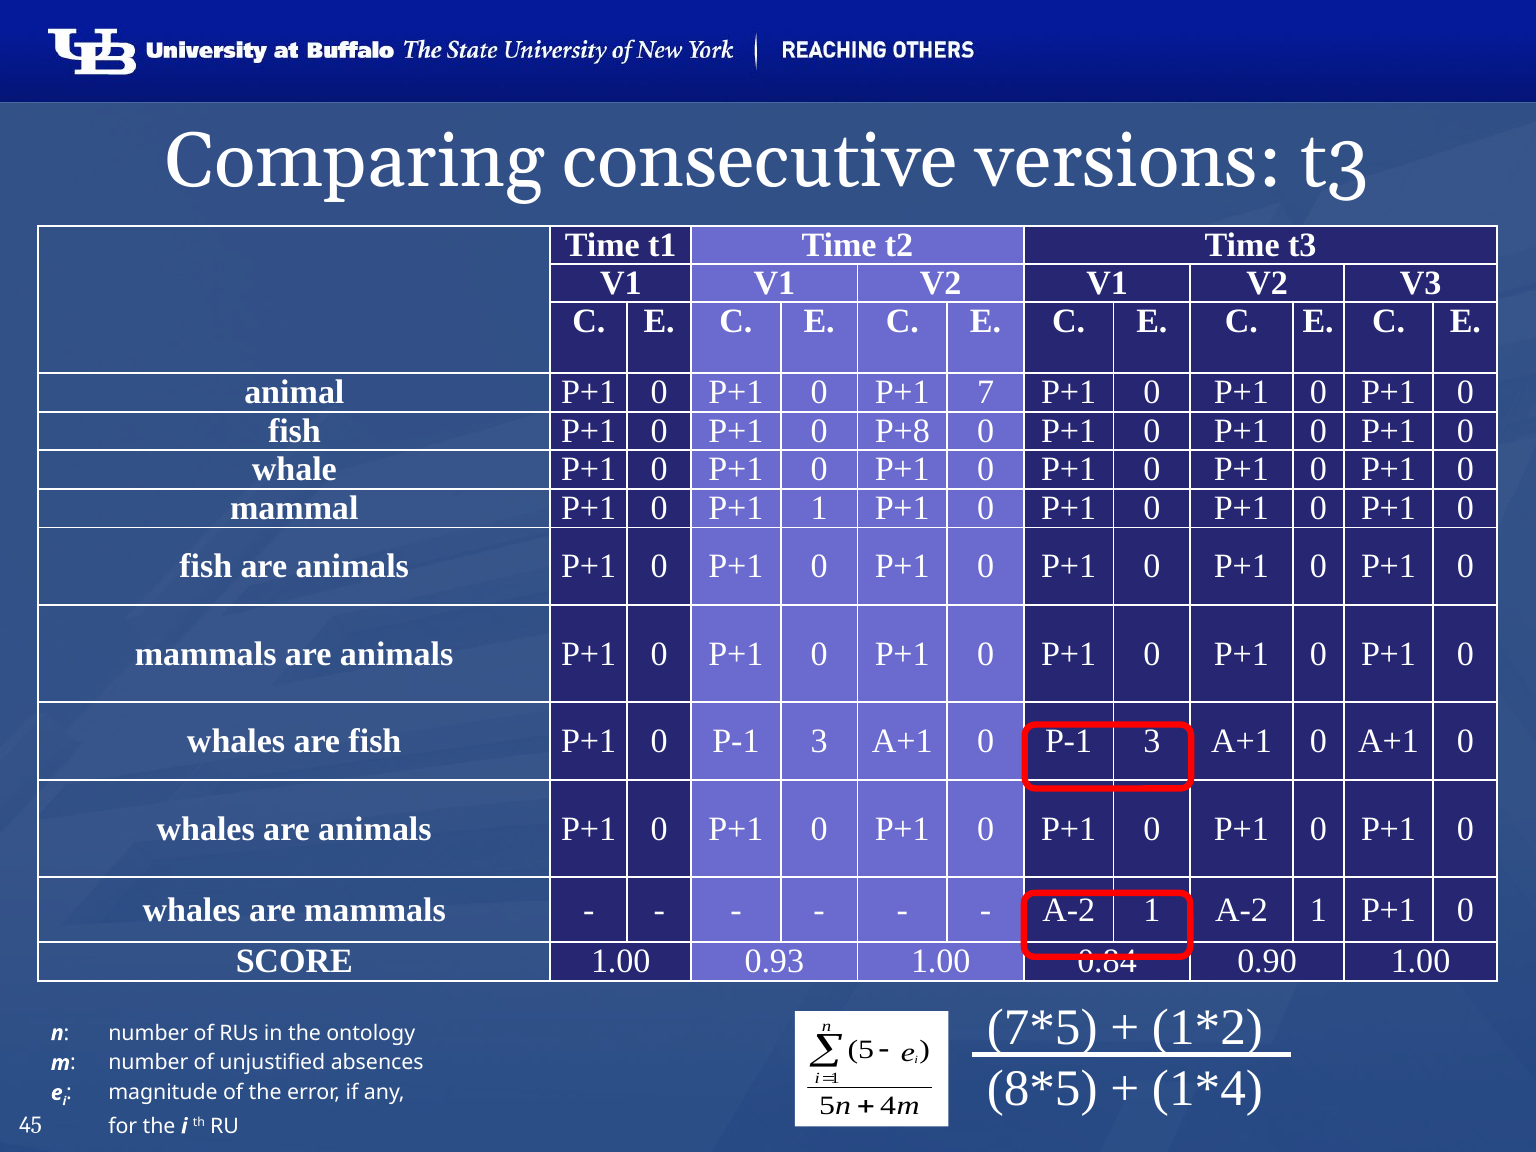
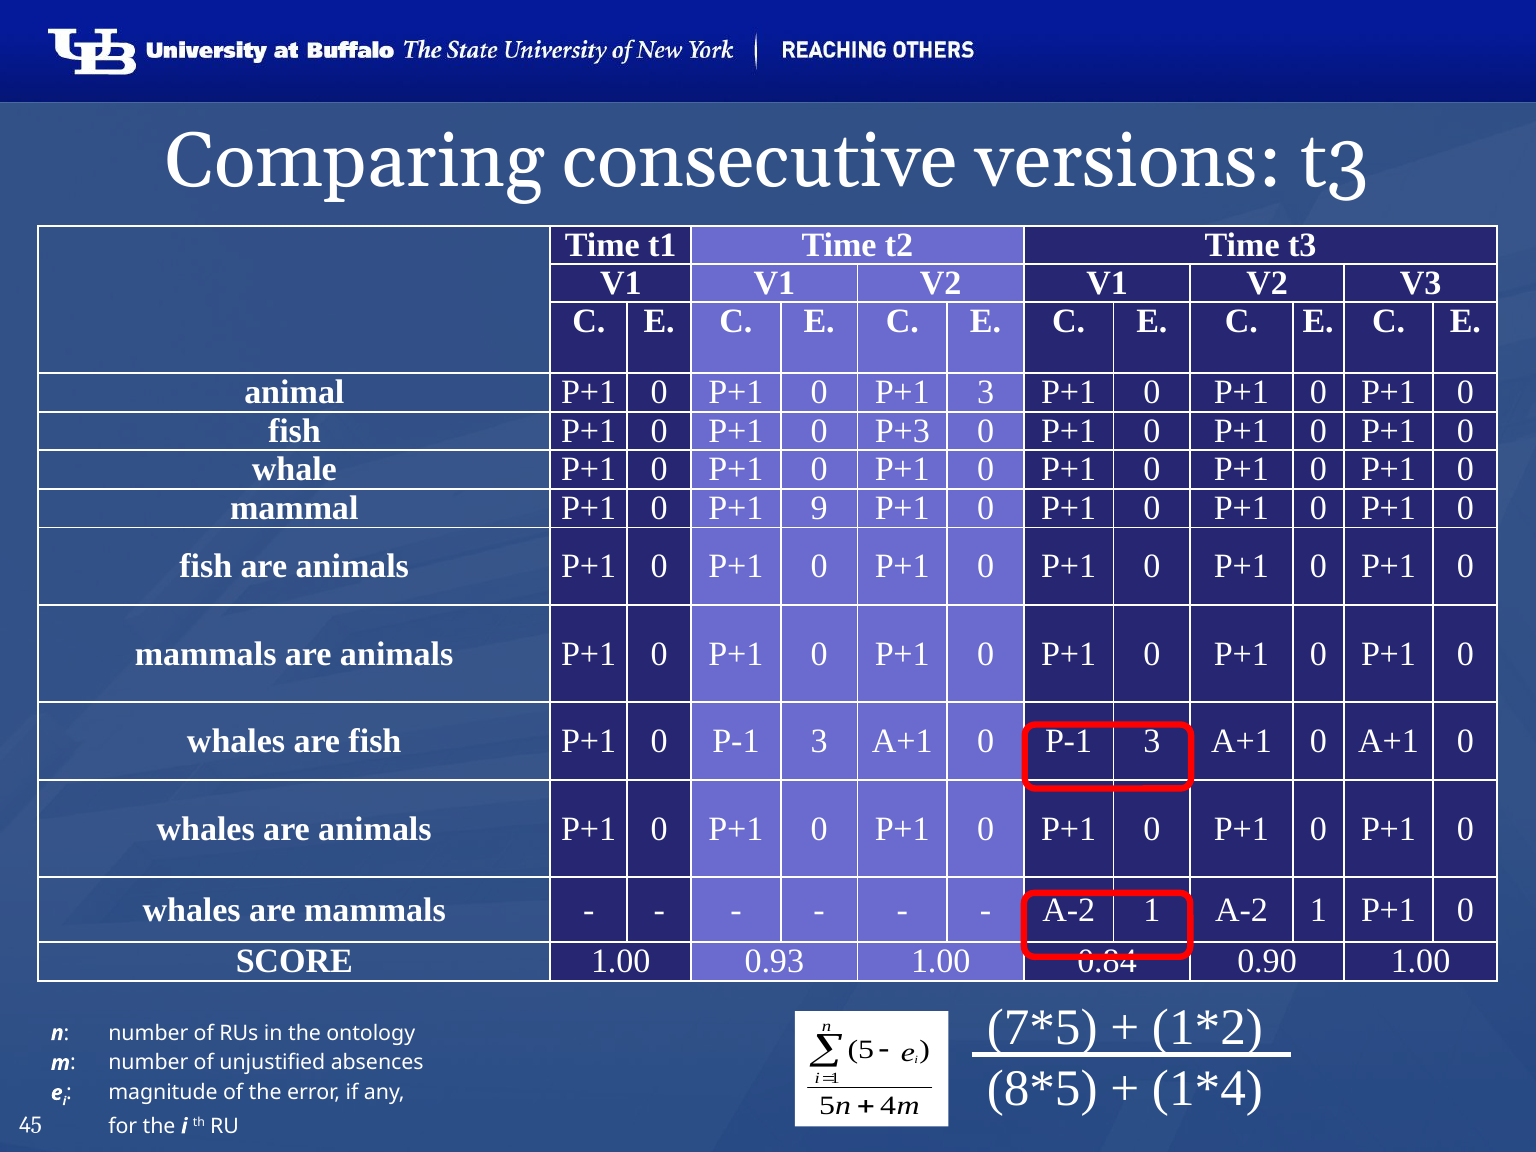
P+1 7: 7 -> 3
P+8: P+8 -> P+3
P+1 1: 1 -> 9
